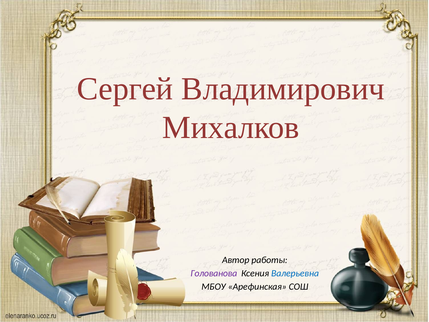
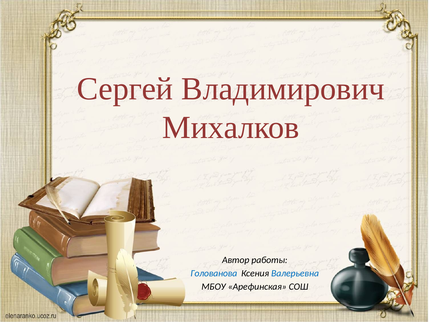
Голованова colour: purple -> blue
